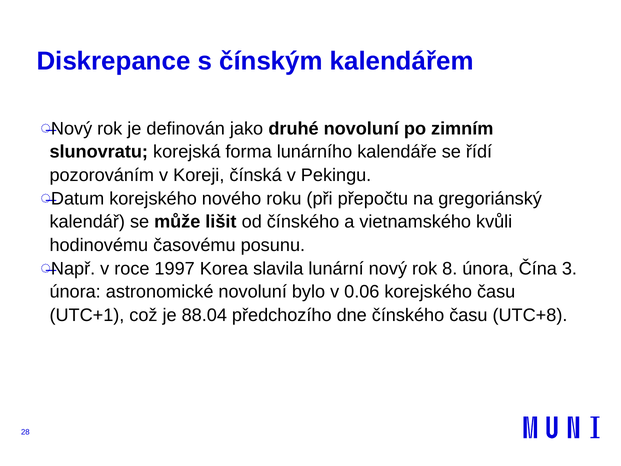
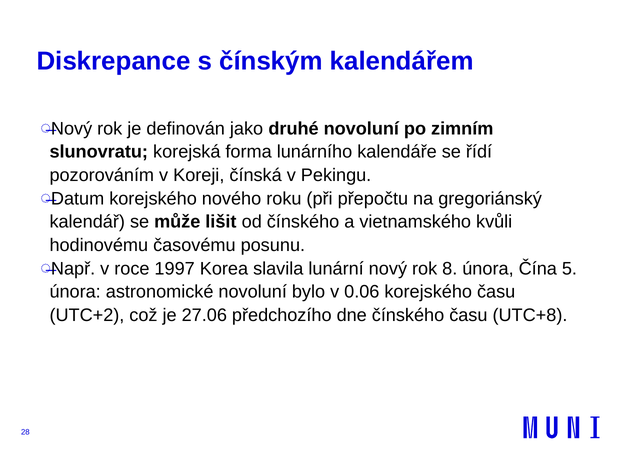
3: 3 -> 5
UTC+1: UTC+1 -> UTC+2
88.04: 88.04 -> 27.06
